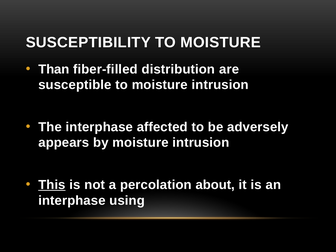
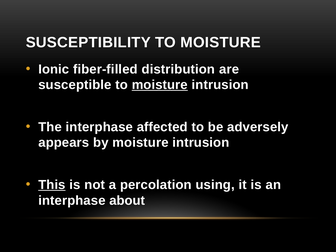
Than: Than -> Ionic
moisture at (160, 85) underline: none -> present
about: about -> using
using: using -> about
